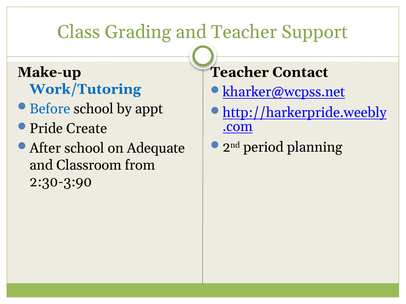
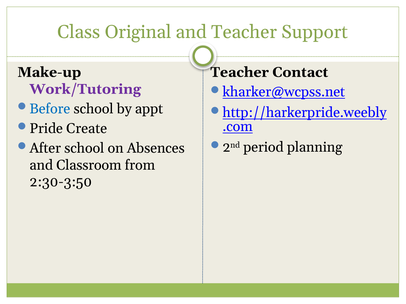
Grading: Grading -> Original
Work/Tutoring colour: blue -> purple
Adequate: Adequate -> Absences
2:30-3:90: 2:30-3:90 -> 2:30-3:50
